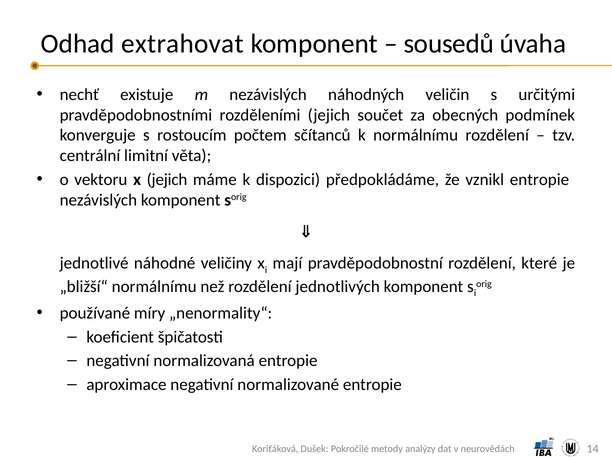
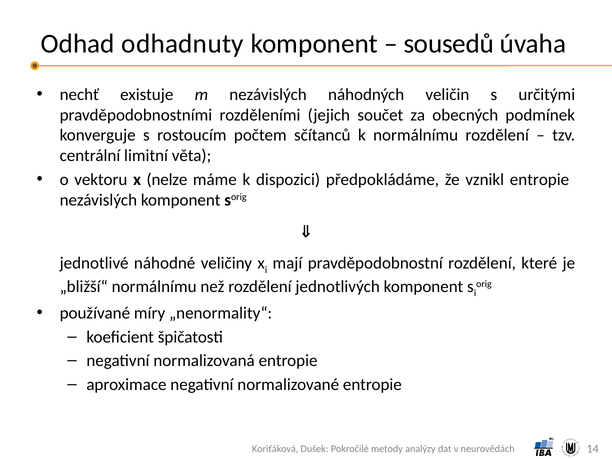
extrahovat: extrahovat -> odhadnuty
x jejich: jejich -> nelze
